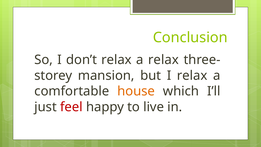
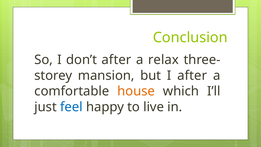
don’t relax: relax -> after
I relax: relax -> after
feel colour: red -> blue
